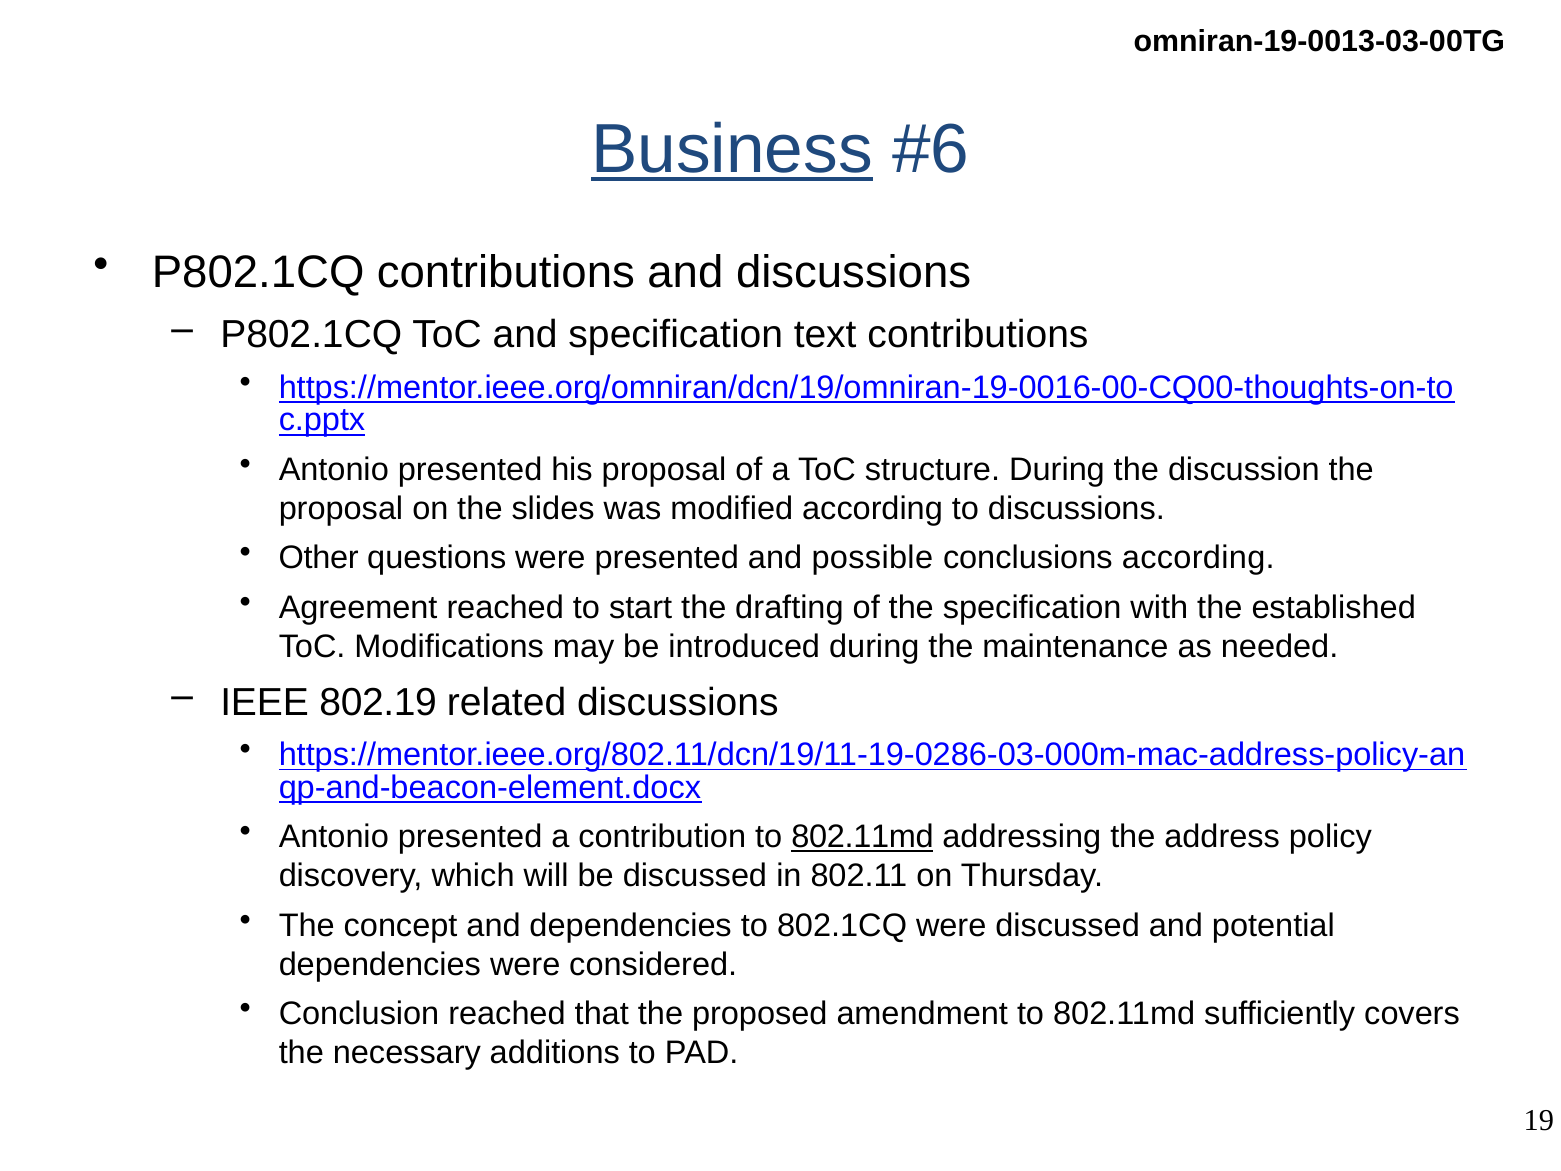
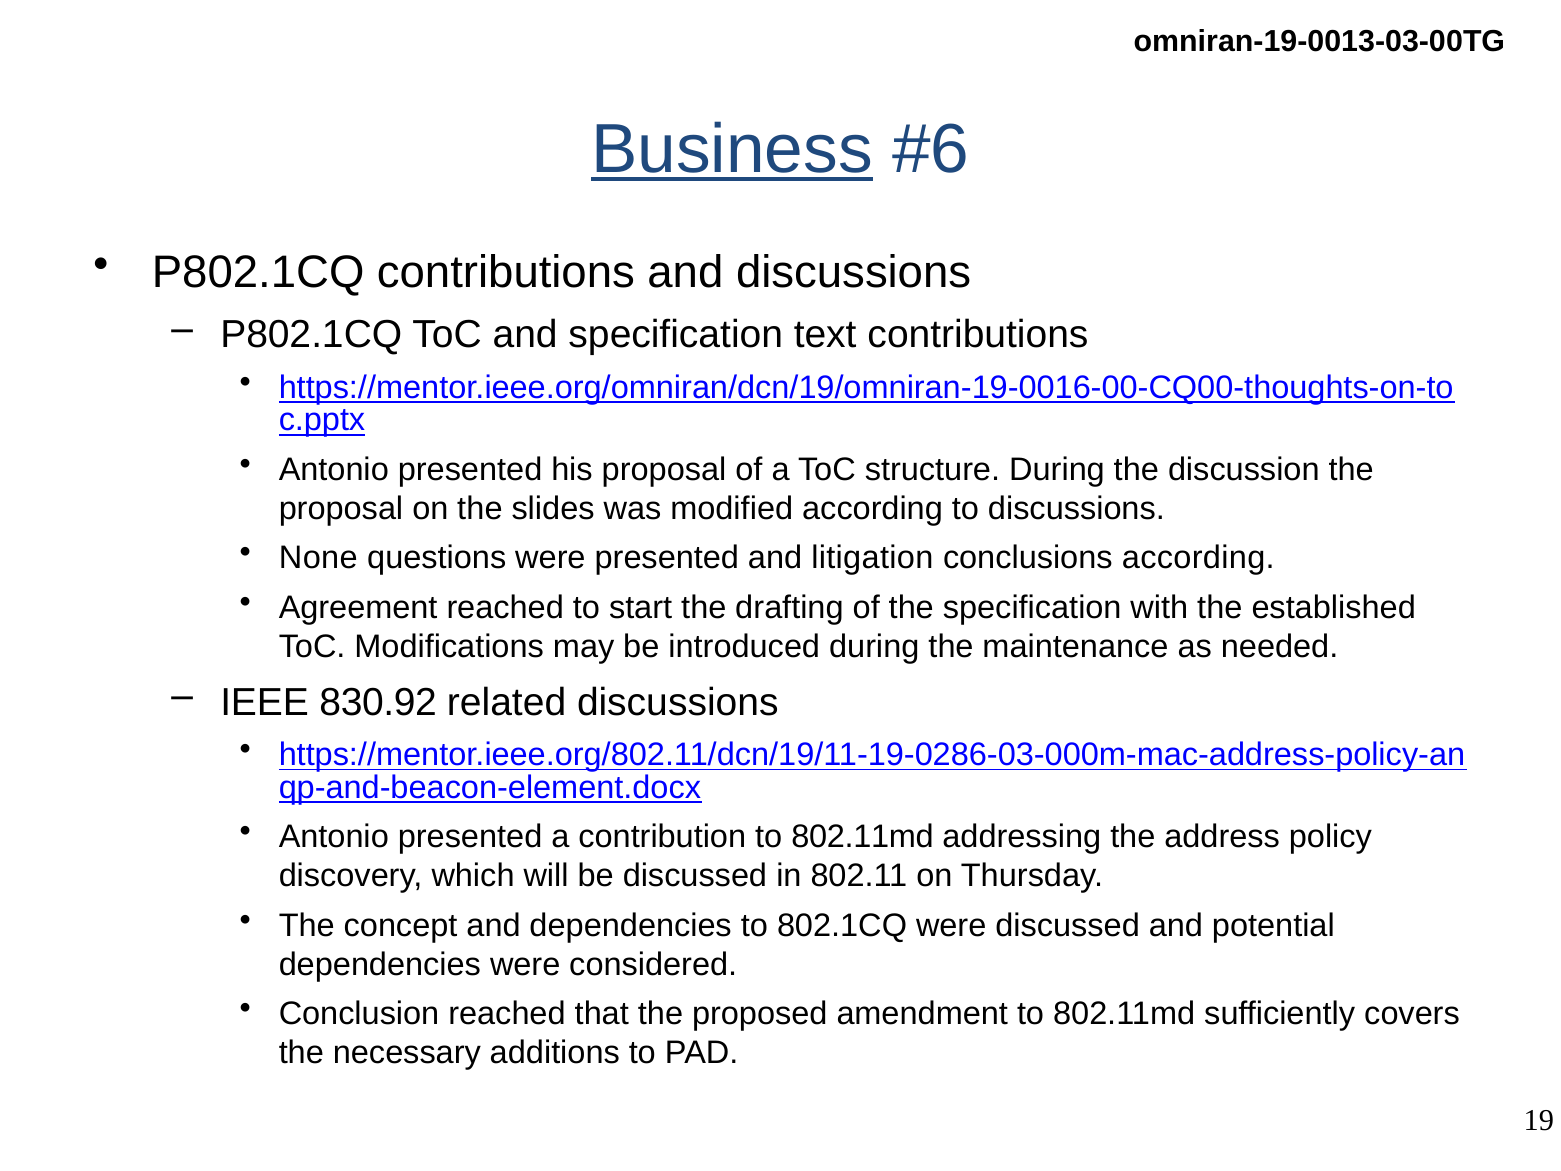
Other: Other -> None
possible: possible -> litigation
802.19: 802.19 -> 830.92
802.11md at (862, 837) underline: present -> none
